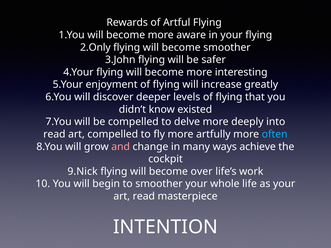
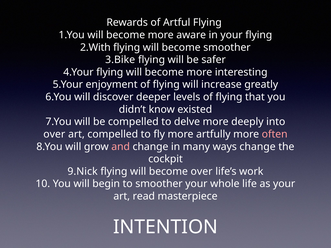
2.Only: 2.Only -> 2.With
3.John: 3.John -> 3.Bike
read at (54, 134): read -> over
often colour: light blue -> pink
ways achieve: achieve -> change
